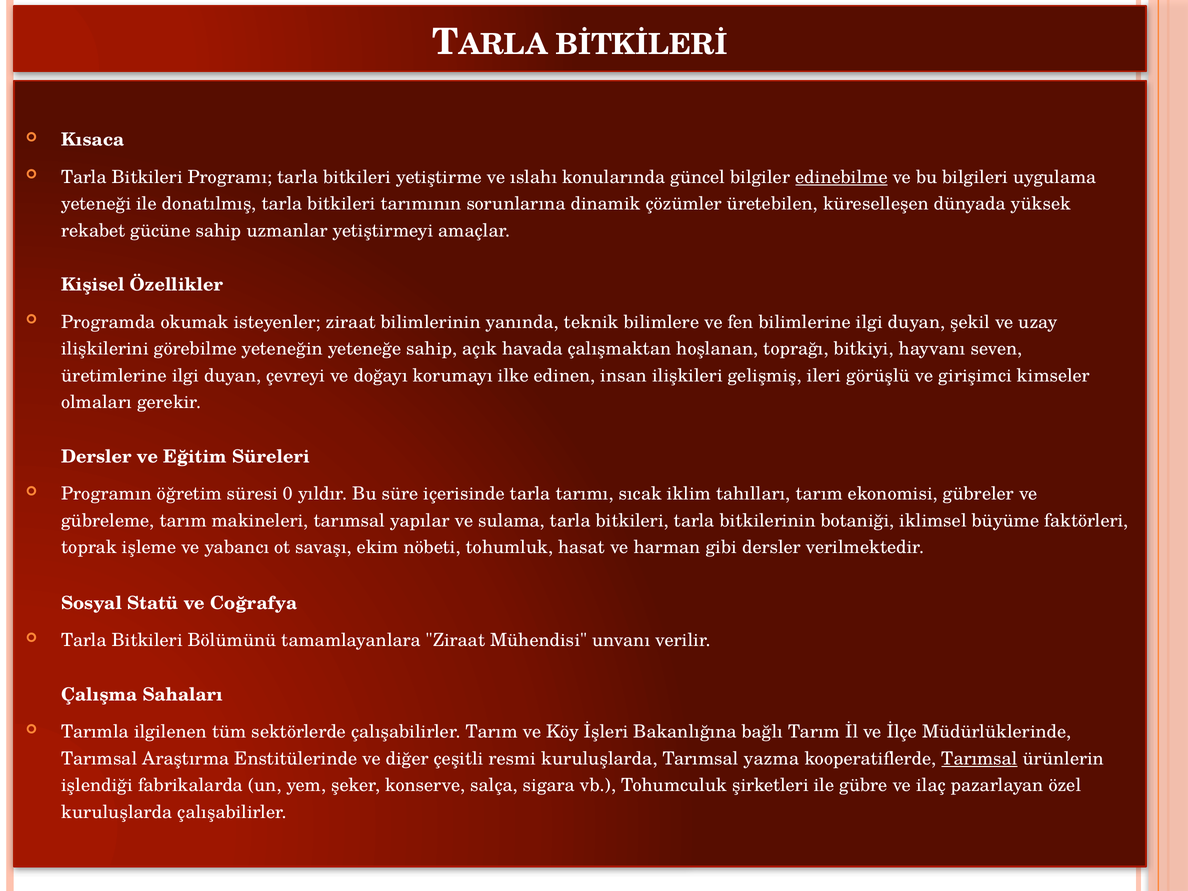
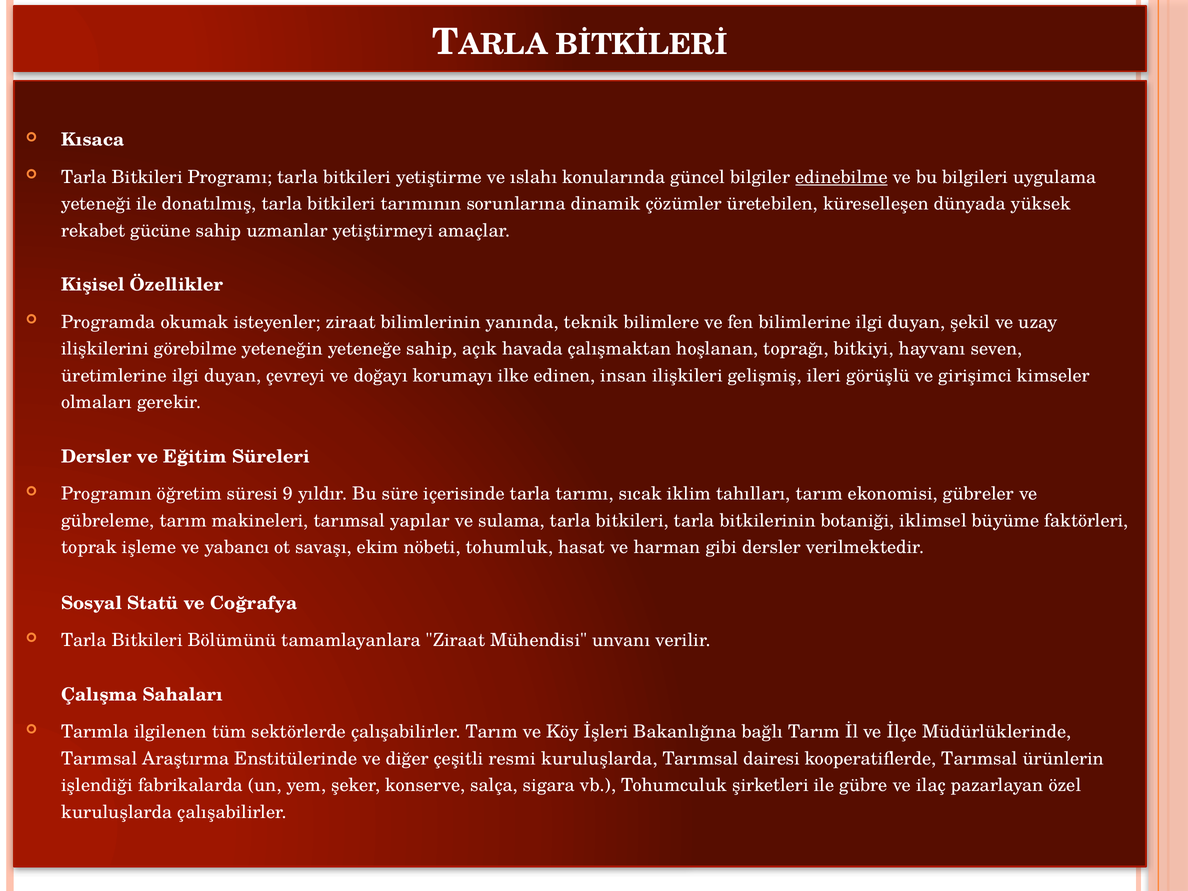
0: 0 -> 9
yazma: yazma -> dairesi
Tarımsal at (980, 759) underline: present -> none
